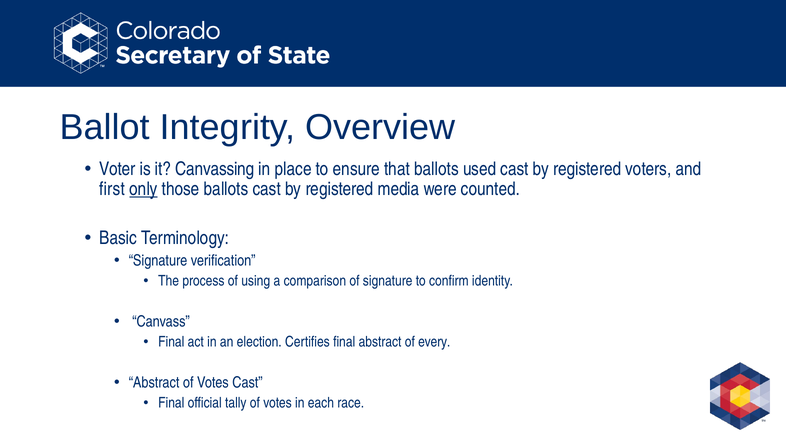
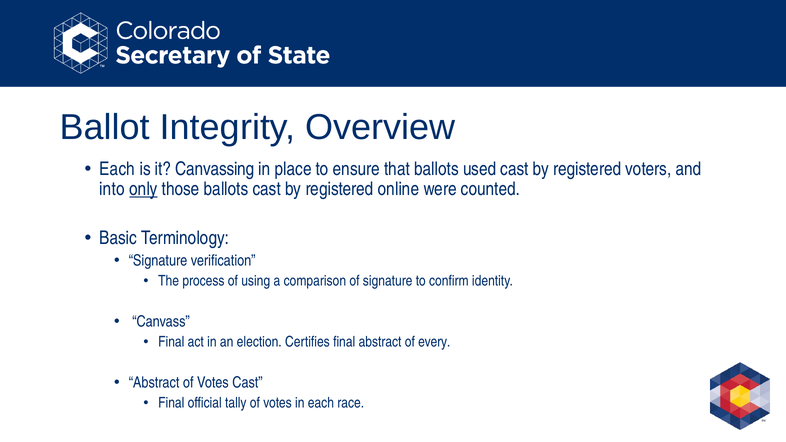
Voter at (117, 169): Voter -> Each
first: first -> into
media: media -> online
